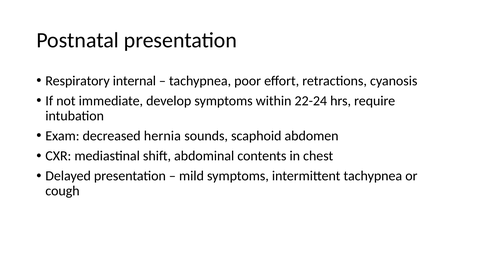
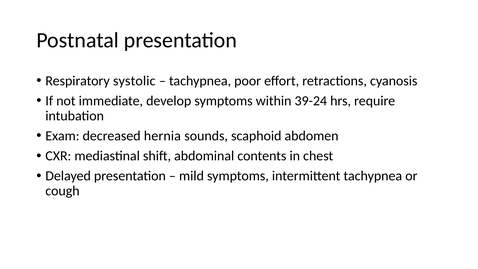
internal: internal -> systolic
22-24: 22-24 -> 39-24
